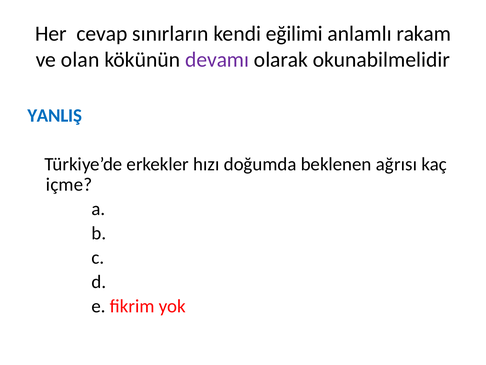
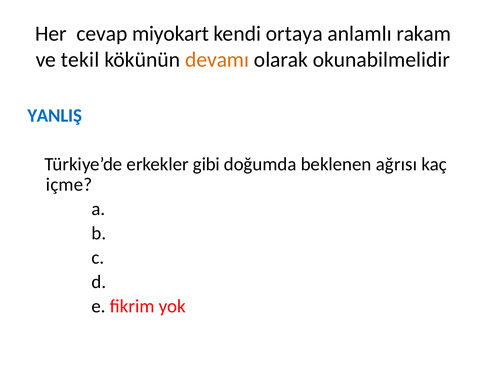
sınırların: sınırların -> miyokart
eğilimi: eğilimi -> ortaya
olan: olan -> tekil
devamı colour: purple -> orange
hızı: hızı -> gibi
